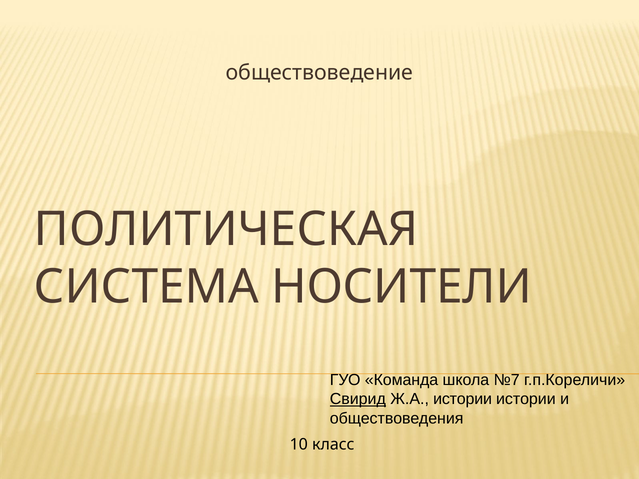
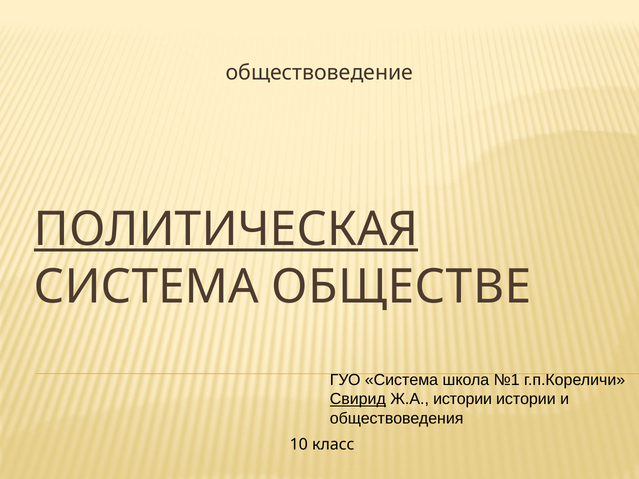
ПОЛИТИЧЕСКАЯ underline: none -> present
НОСИТЕЛИ: НОСИТЕЛИ -> ОБЩЕСТВЕ
ГУО Команда: Команда -> Система
№7: №7 -> №1
